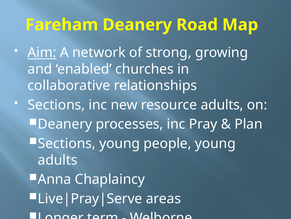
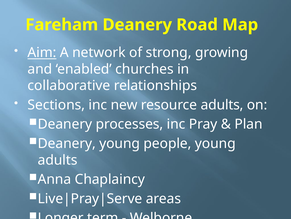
Sections at (67, 143): Sections -> Deanery
